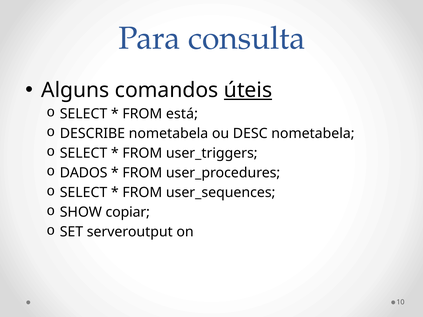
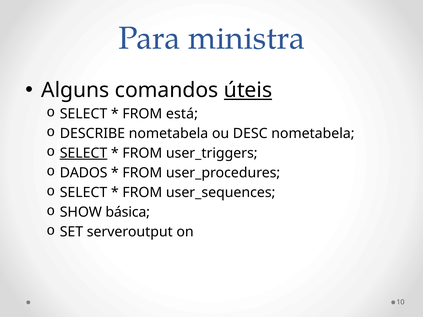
consulta: consulta -> ministra
SELECT at (84, 153) underline: none -> present
copiar: copiar -> básica
